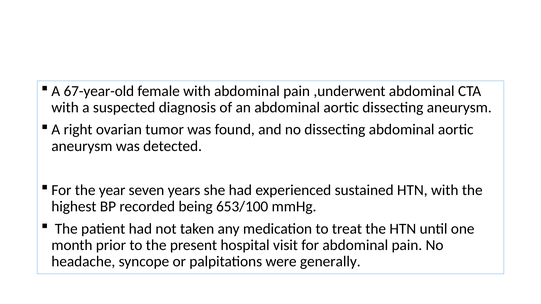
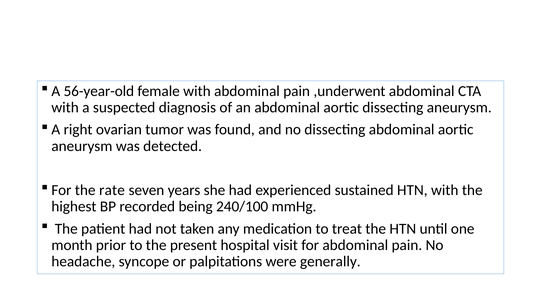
67-year-old: 67-year-old -> 56-year-old
year: year -> rate
653/100: 653/100 -> 240/100
